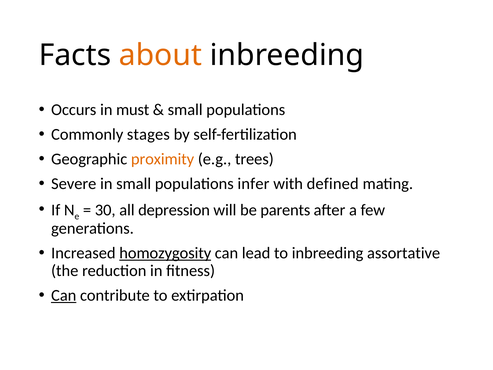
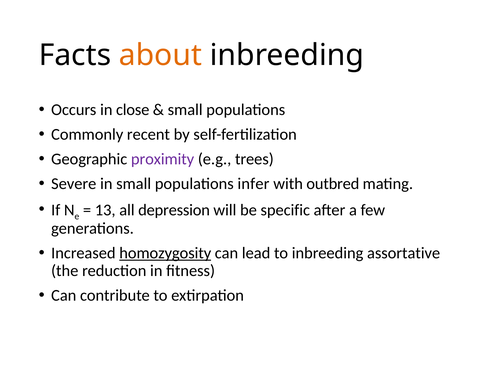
must: must -> close
stages: stages -> recent
proximity colour: orange -> purple
defined: defined -> outbred
30: 30 -> 13
parents: parents -> specific
Can at (64, 295) underline: present -> none
